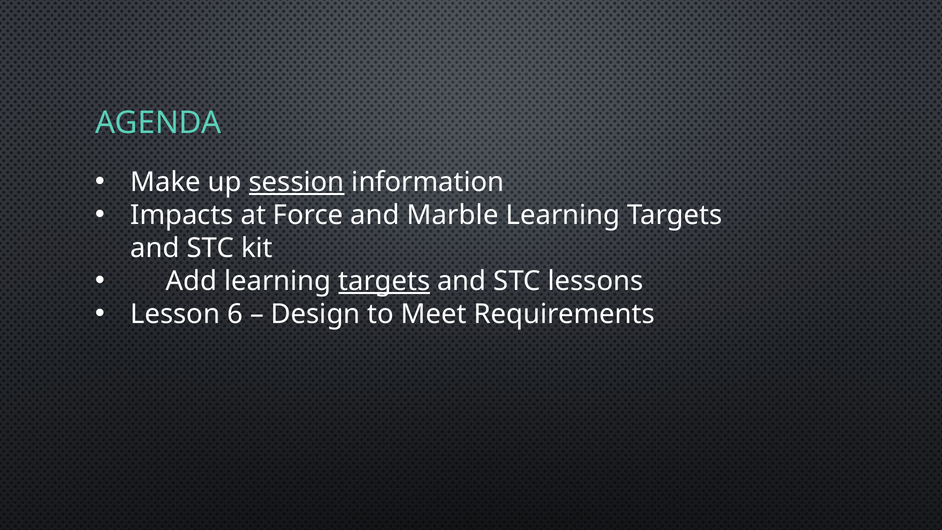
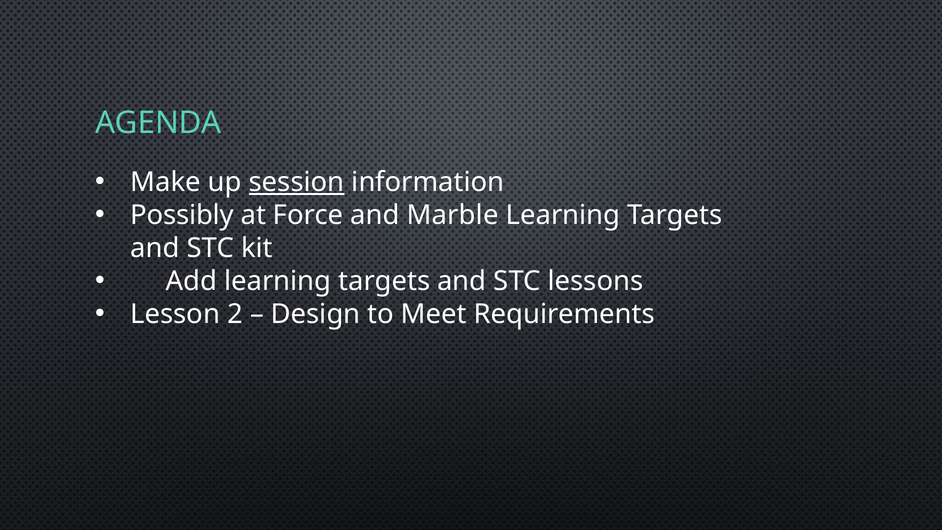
Impacts: Impacts -> Possibly
targets at (384, 281) underline: present -> none
6: 6 -> 2
